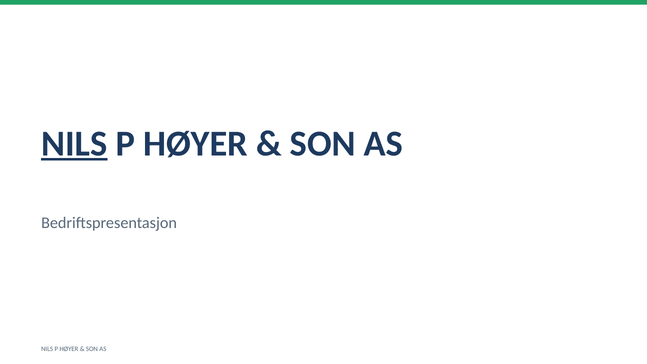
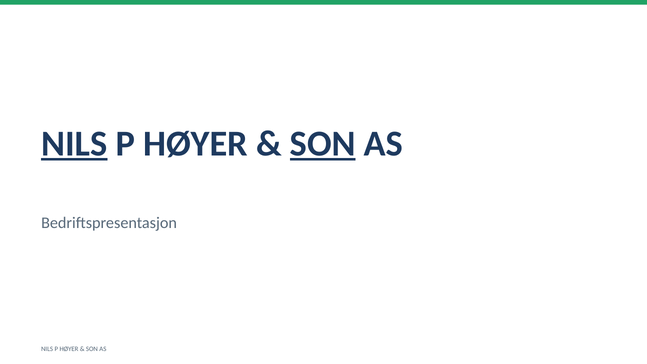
SON at (323, 143) underline: none -> present
